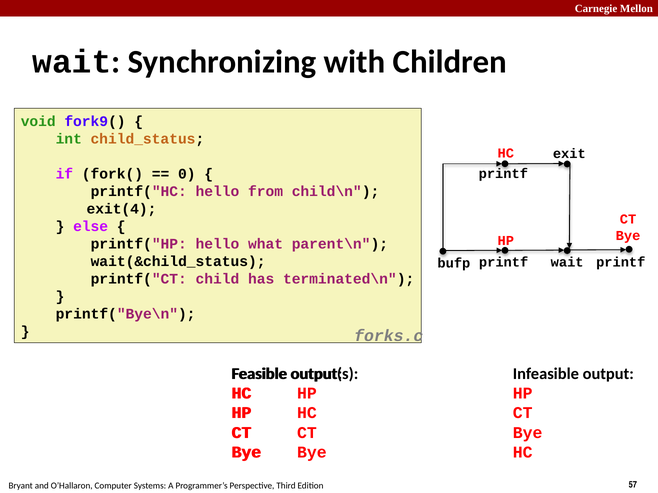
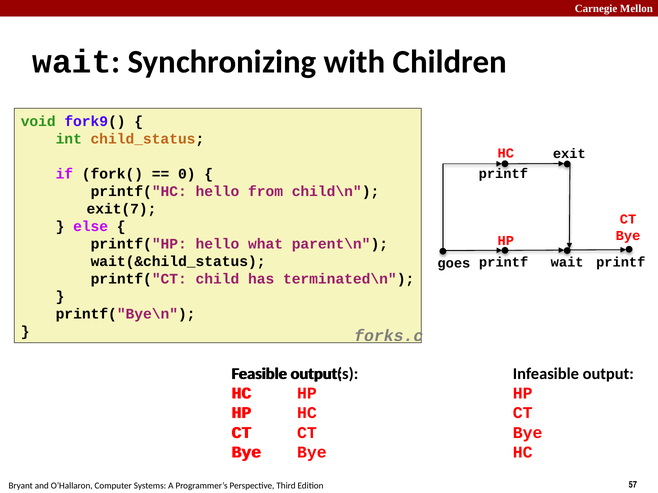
exit(4: exit(4 -> exit(7
bufp: bufp -> goes
